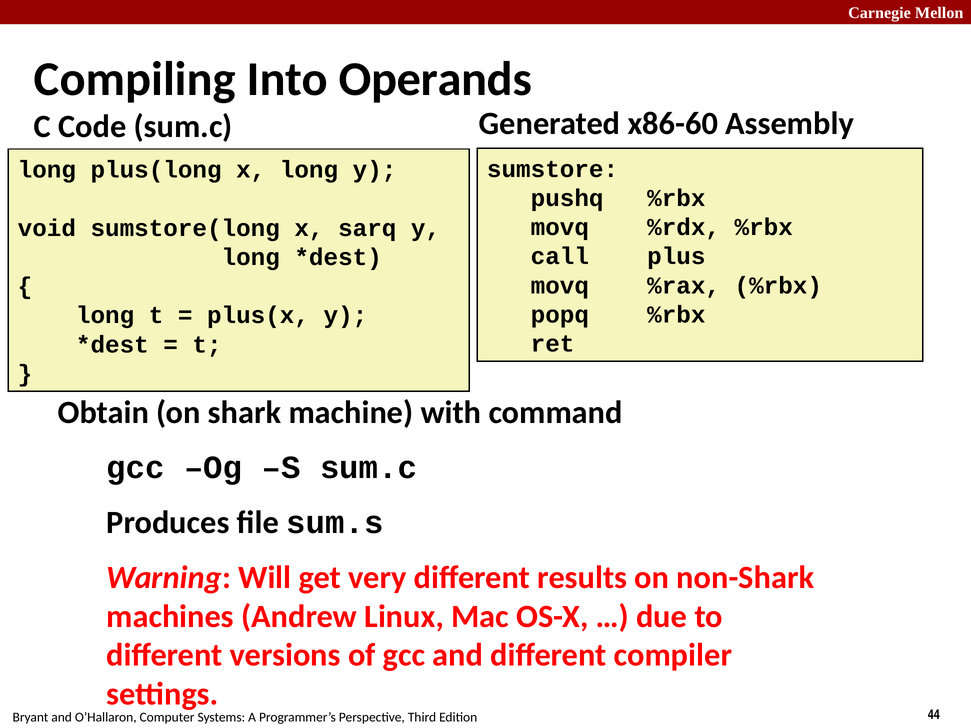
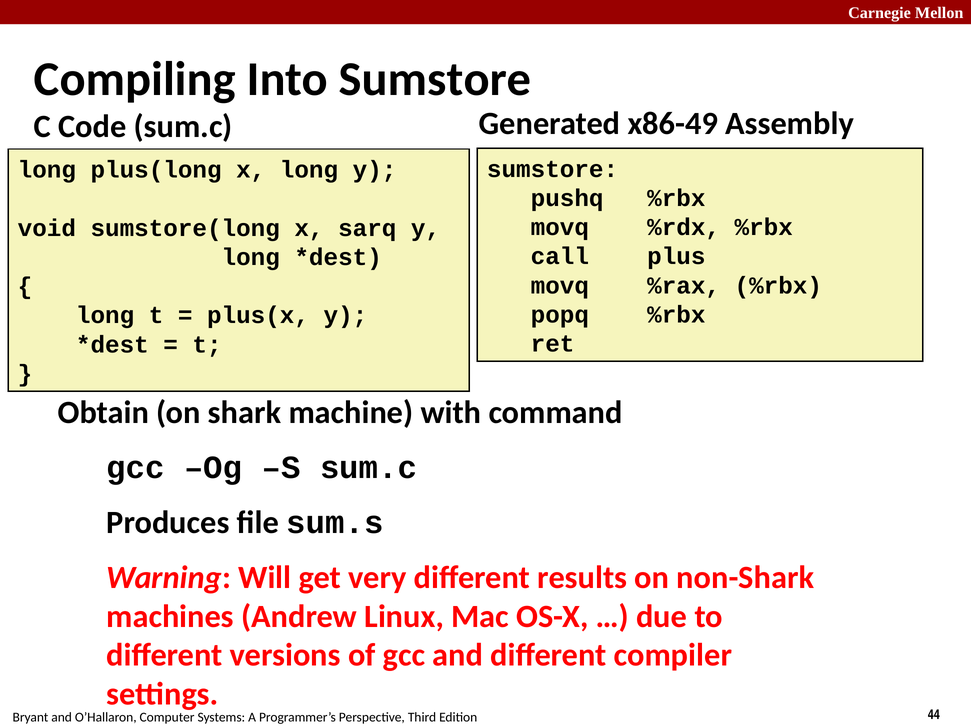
Into Operands: Operands -> Sumstore
x86-60: x86-60 -> x86-49
